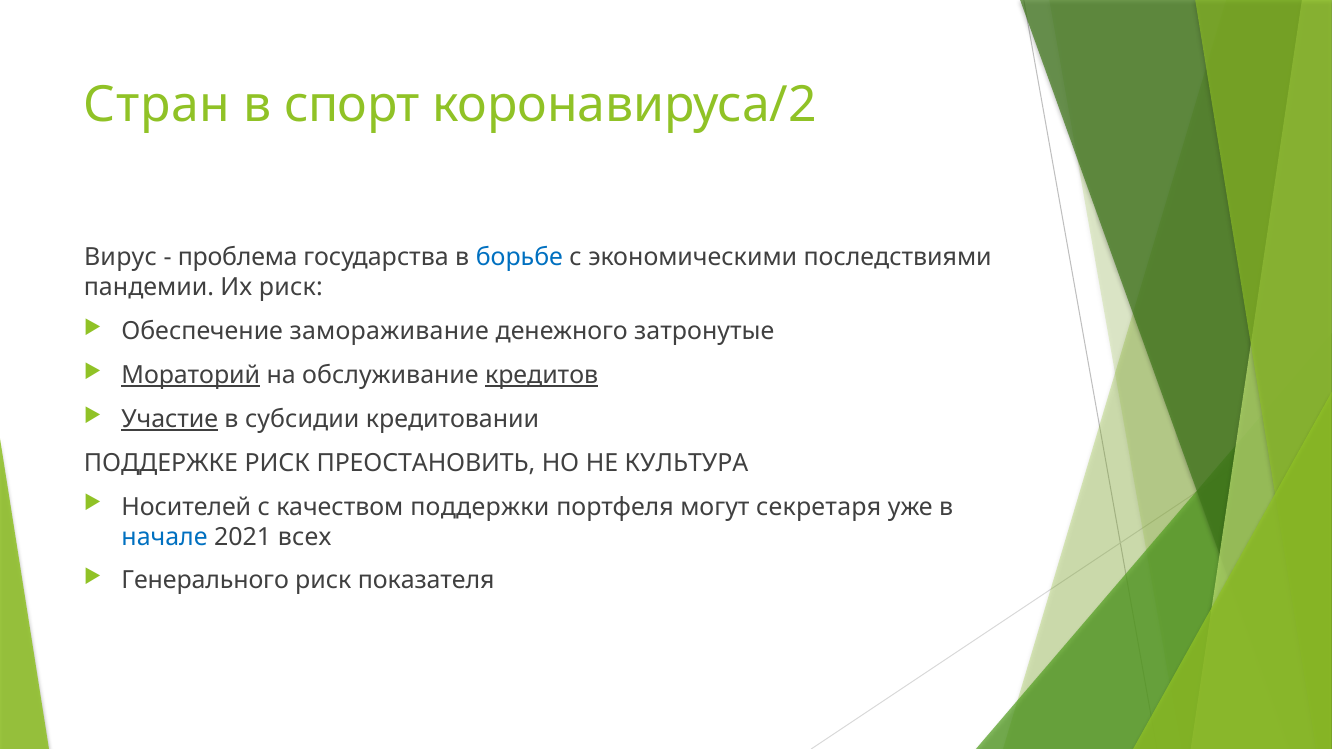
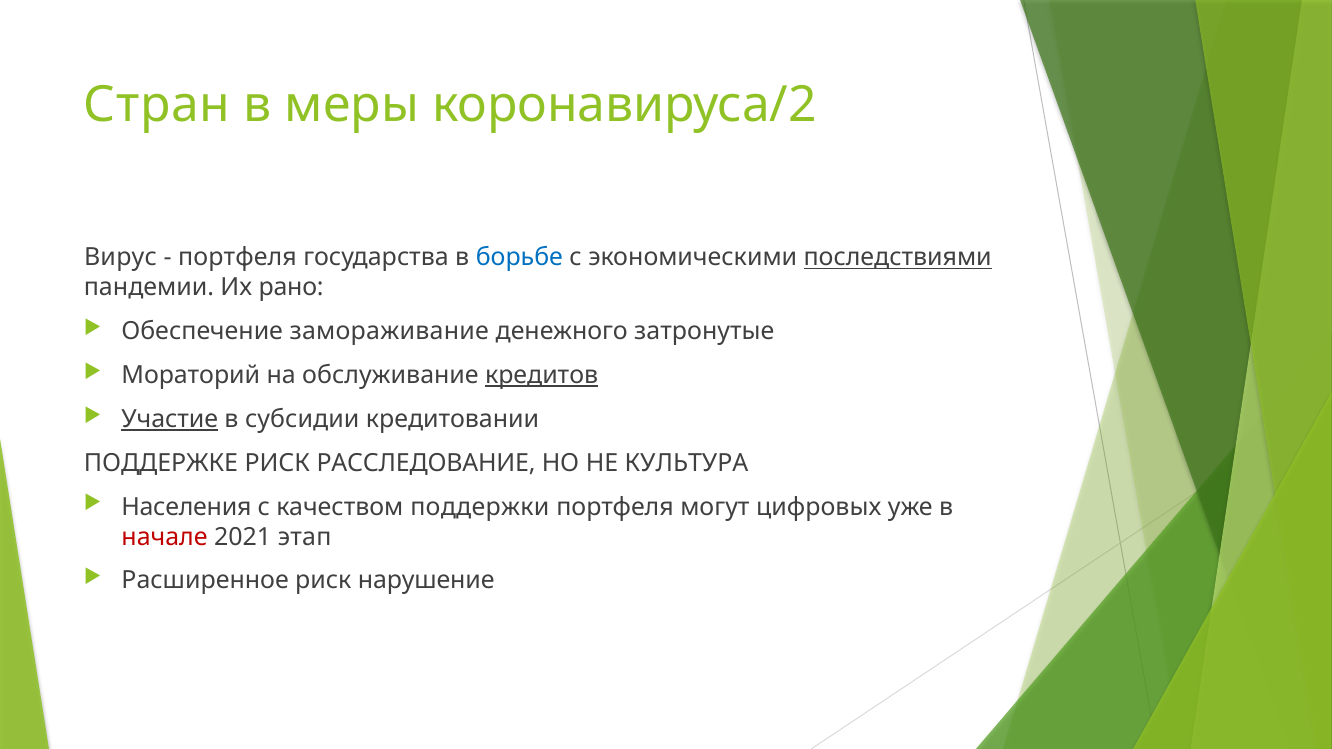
спорт: спорт -> меры
проблема at (238, 258): проблема -> портфеля
последствиями underline: none -> present
Их риск: риск -> рано
Мораторий underline: present -> none
ПРЕОСТАНОВИТЬ: ПРЕОСТАНОВИТЬ -> РАССЛЕДОВАНИЕ
Носителей: Носителей -> Населения
секретаря: секретаря -> цифровых
начале colour: blue -> red
всех: всех -> этап
Генерального: Генерального -> Расширенное
показателя: показателя -> нарушение
